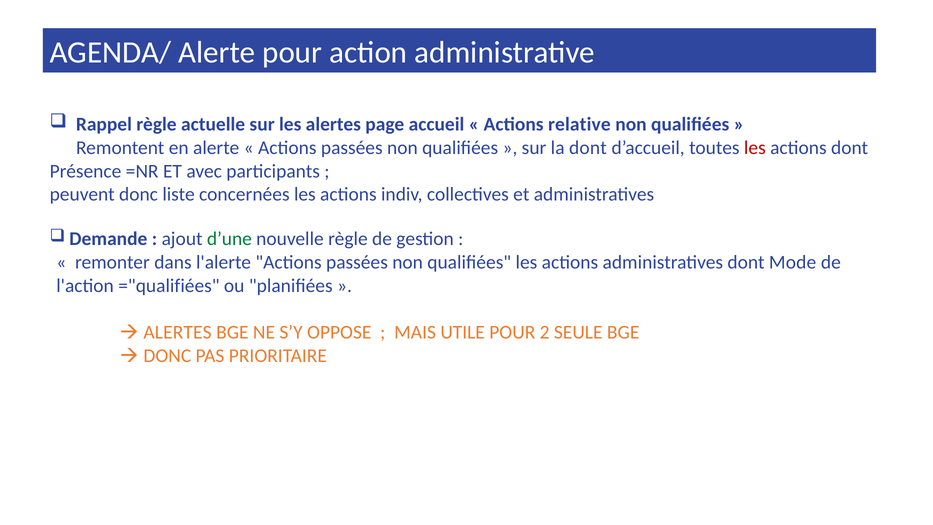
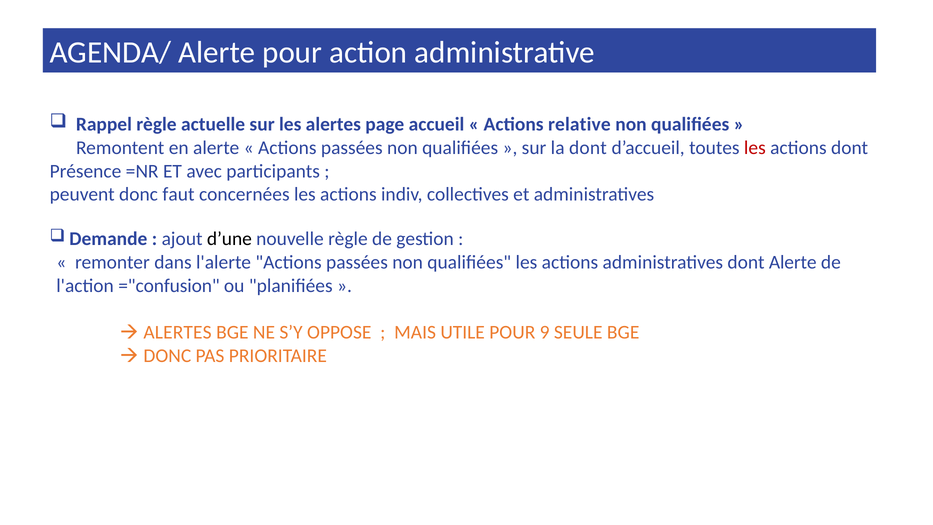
liste: liste -> faut
d’une colour: green -> black
dont Mode: Mode -> Alerte
="qualifiées: ="qualifiées -> ="confusion
2: 2 -> 9
